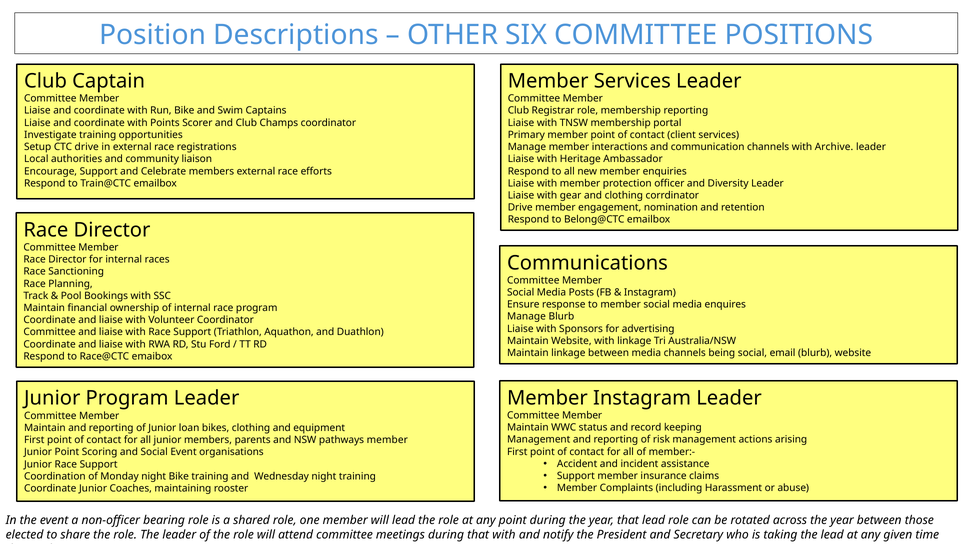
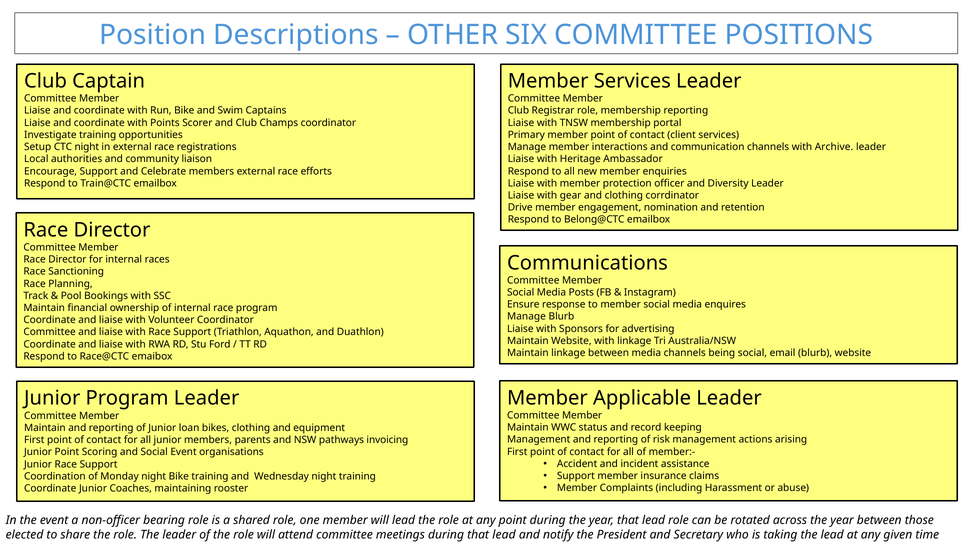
CTC drive: drive -> night
Member Instagram: Instagram -> Applicable
pathways member: member -> invoicing
during that with: with -> lead
